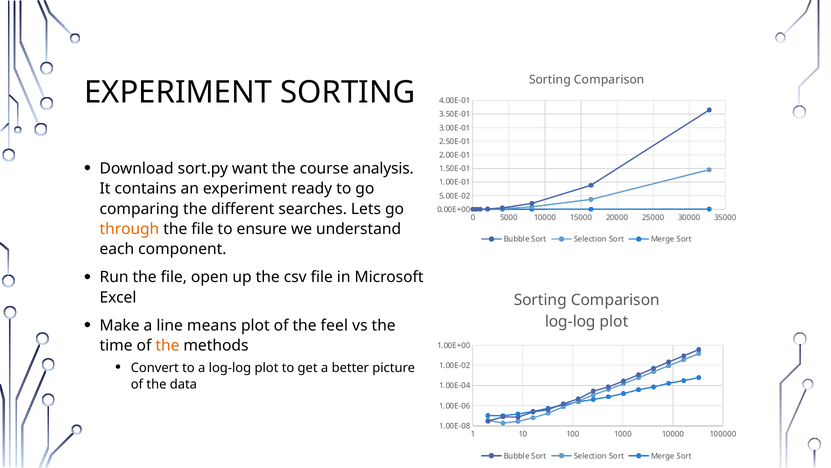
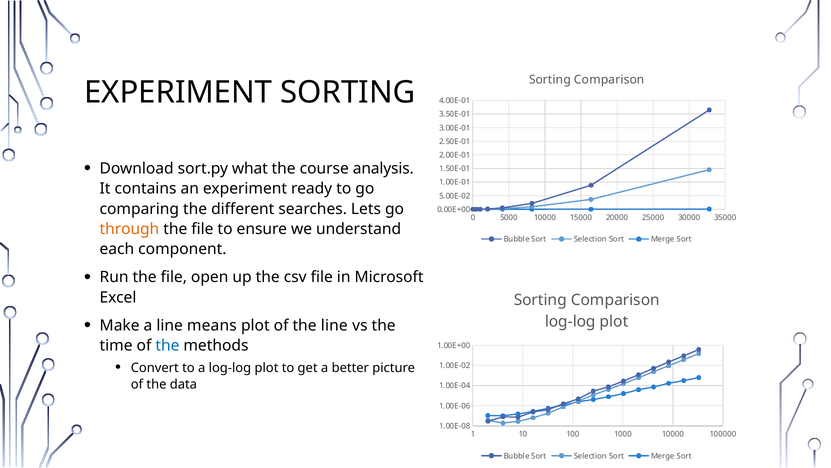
want: want -> what
the feel: feel -> line
the at (167, 345) colour: orange -> blue
